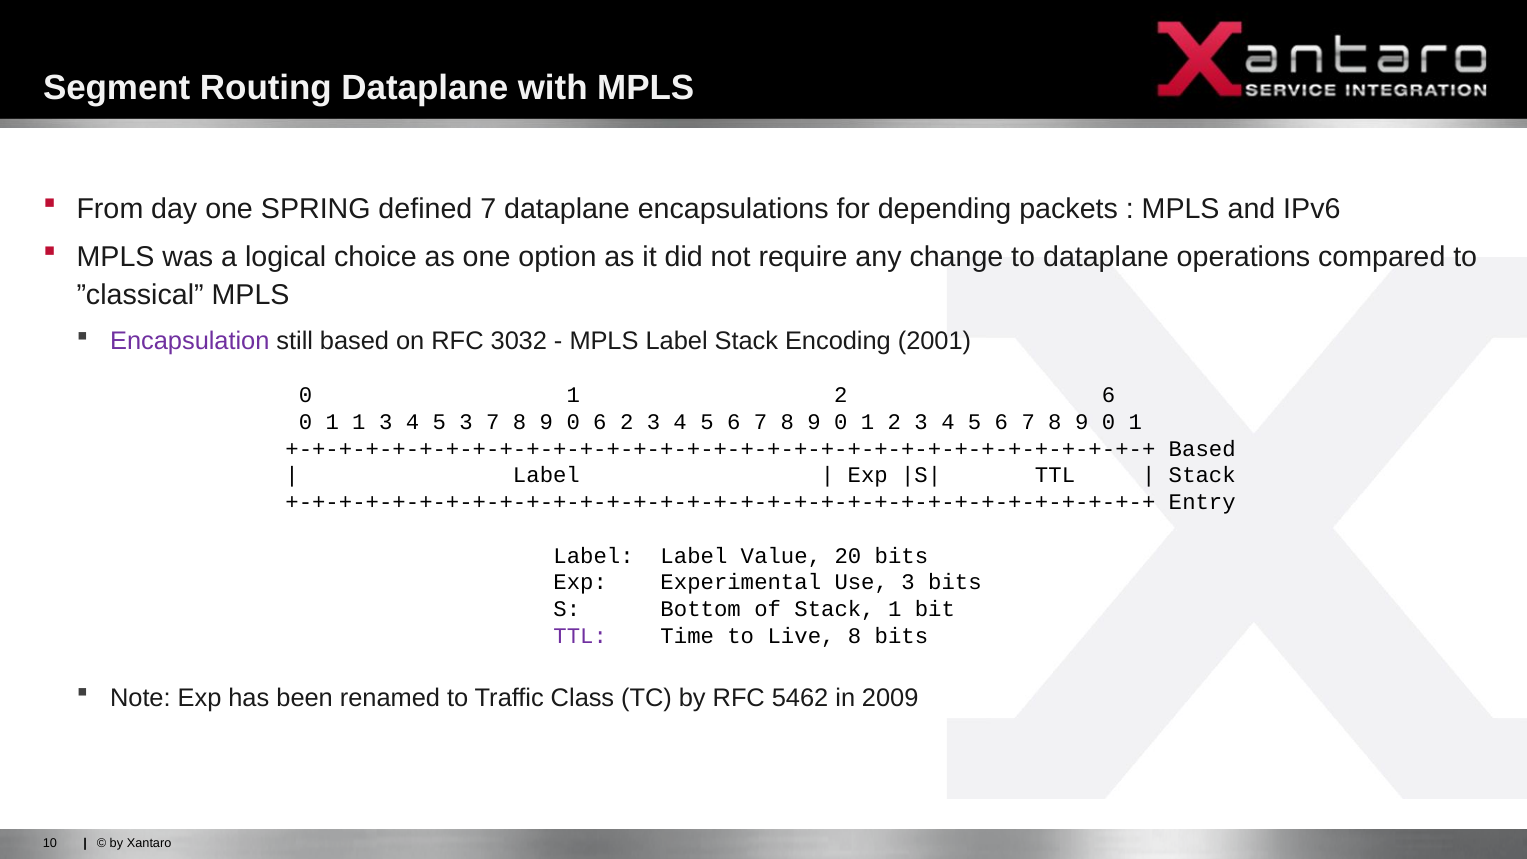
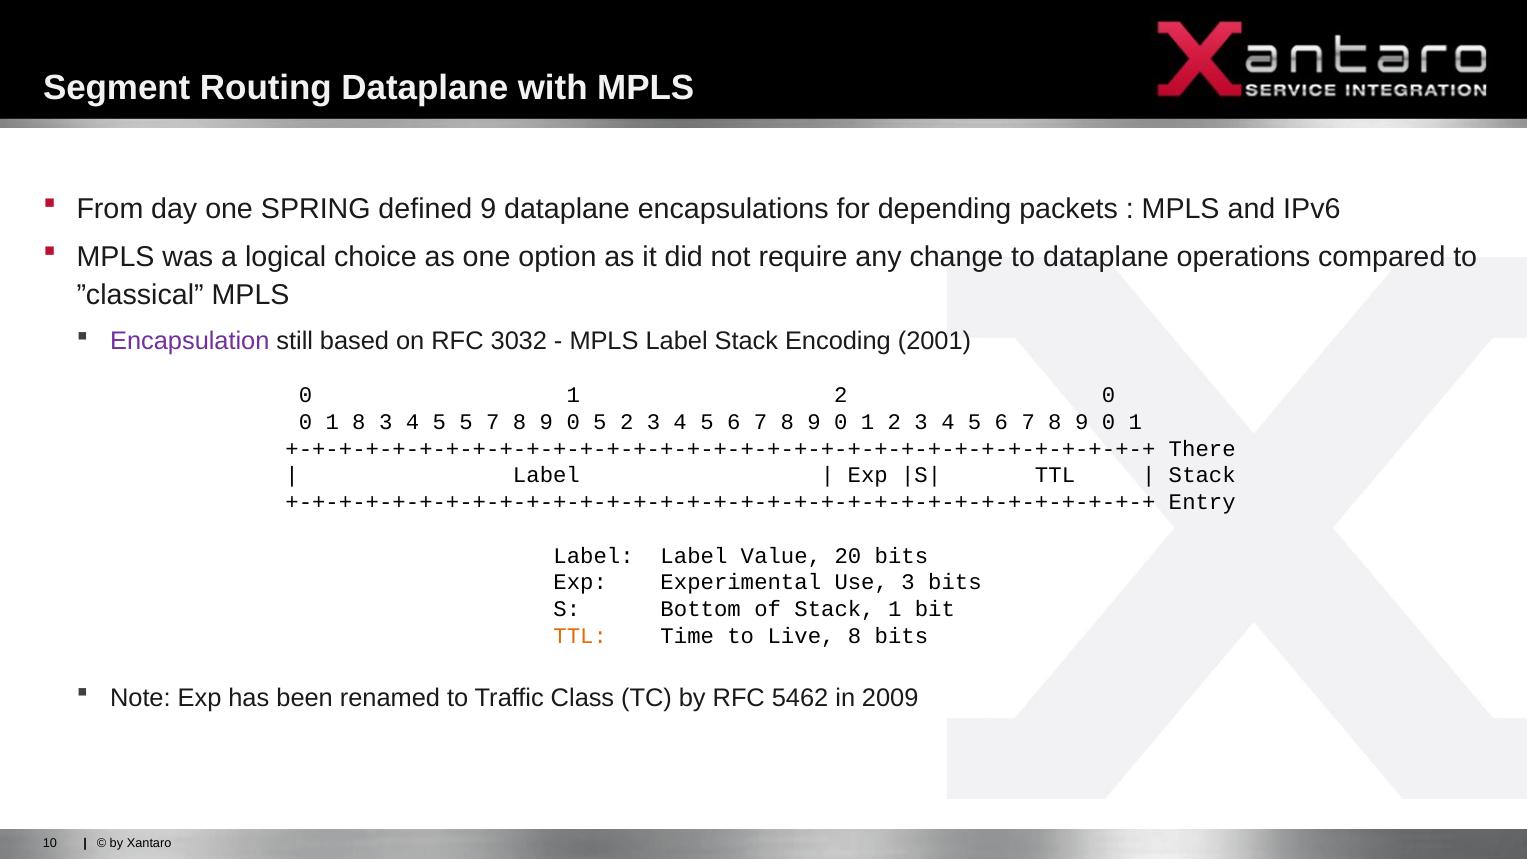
defined 7: 7 -> 9
2 6: 6 -> 0
1 1: 1 -> 8
5 3: 3 -> 5
0 6: 6 -> 5
Based at (1202, 449): Based -> There
TTL at (580, 636) colour: purple -> orange
